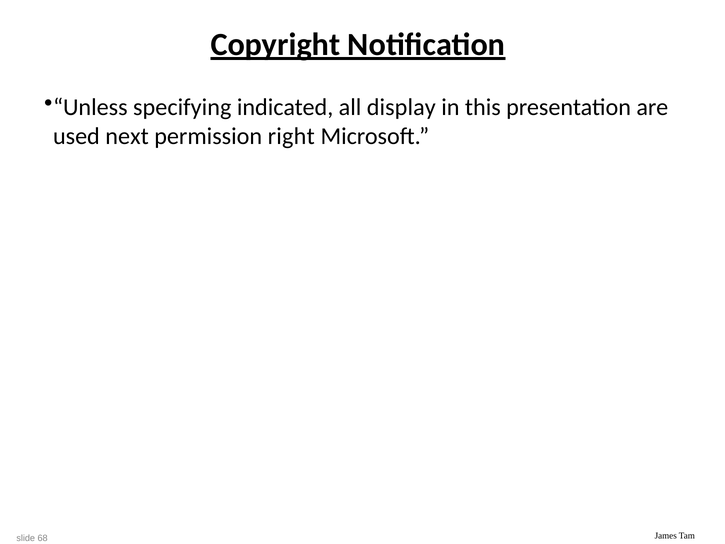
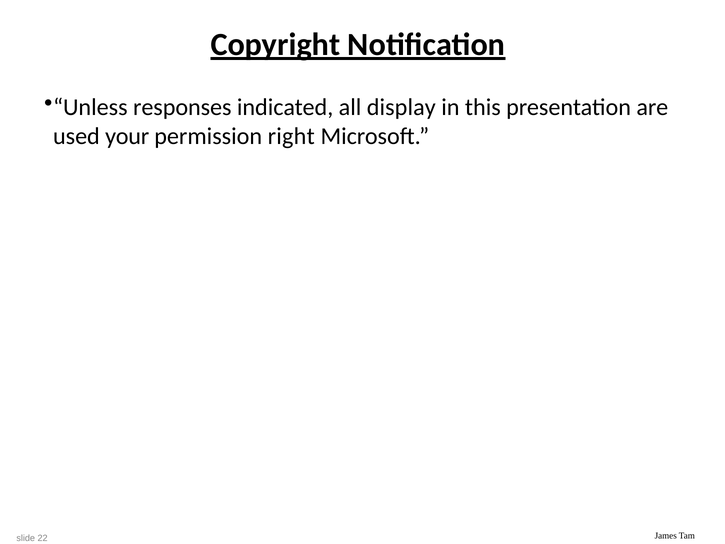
specifying: specifying -> responses
next: next -> your
68: 68 -> 22
